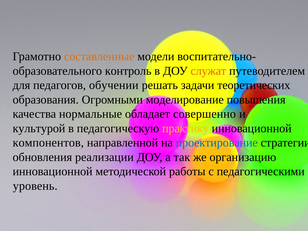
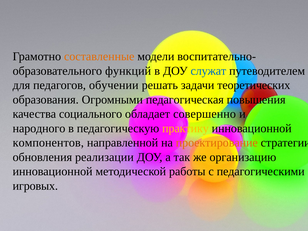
контроль: контроль -> функций
служат colour: orange -> blue
моделирование: моделирование -> педагогическая
нормальные: нормальные -> социального
культурой: культурой -> народного
проектирование colour: blue -> orange
уровень: уровень -> игровых
